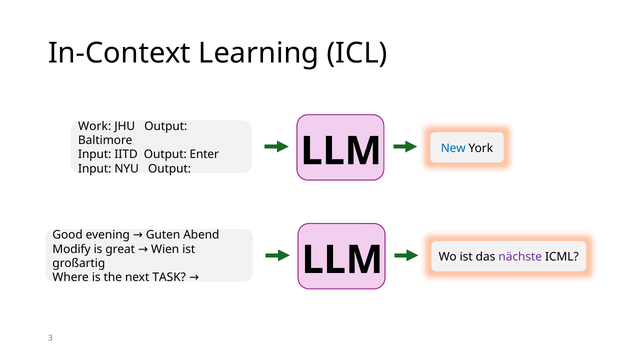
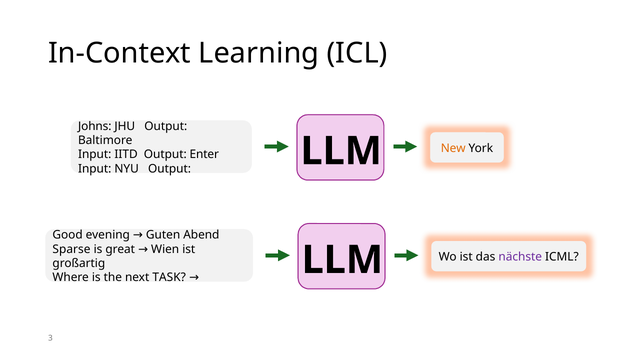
Work: Work -> Johns
New colour: blue -> orange
Modify: Modify -> Sparse
